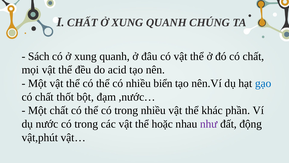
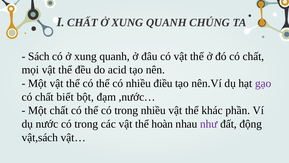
biển: biển -> điều
gạo colour: blue -> purple
thốt: thốt -> biết
hoặc: hoặc -> hoàn
vật,phút: vật,phút -> vật,sách
